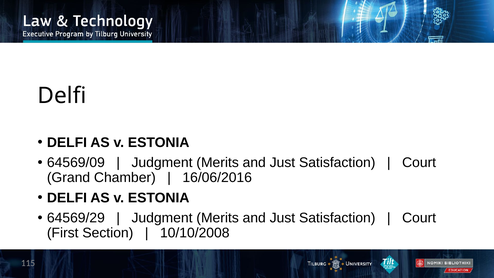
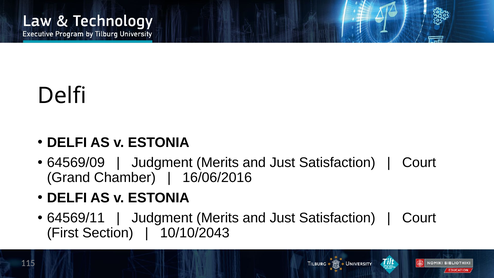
64569/29: 64569/29 -> 64569/11
10/10/2008: 10/10/2008 -> 10/10/2043
